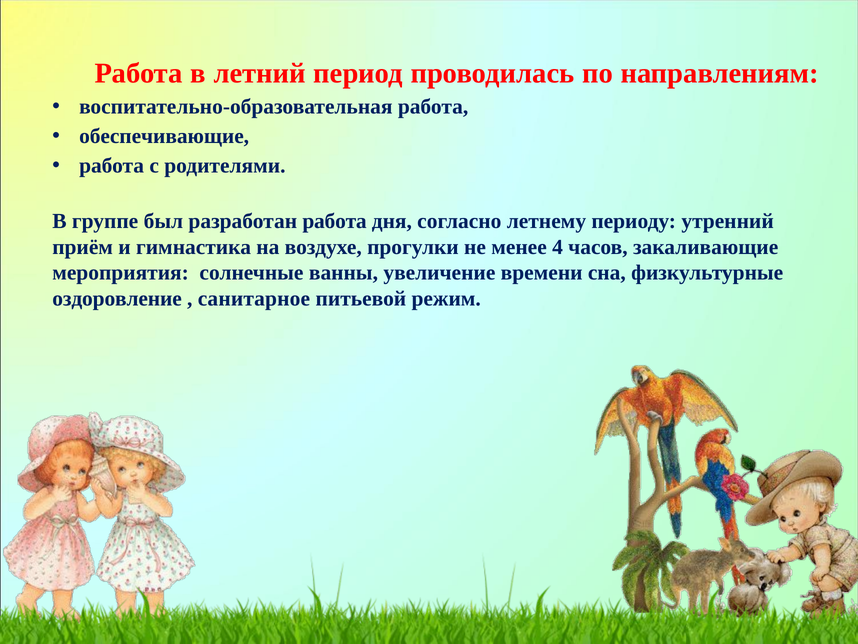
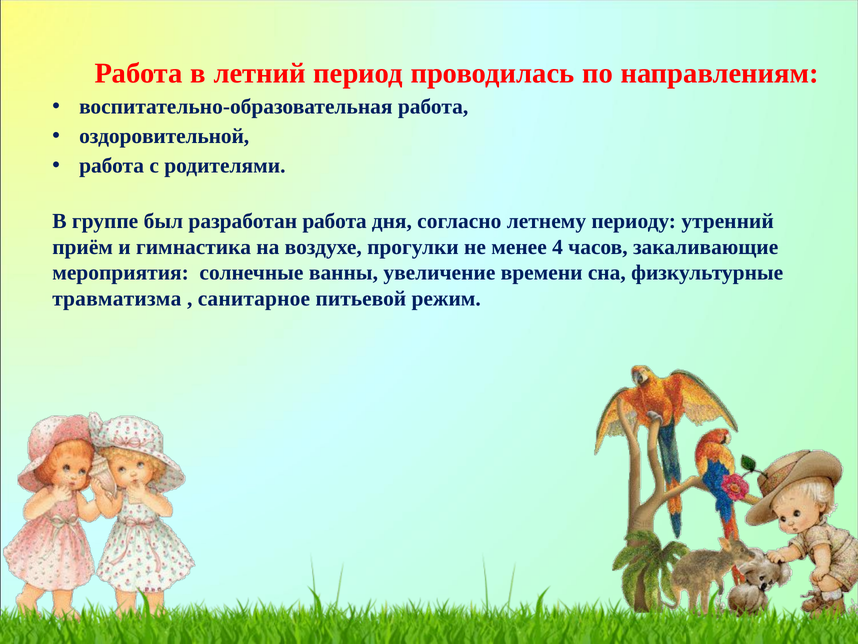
обеспечивающие: обеспечивающие -> оздоровительной
оздоровление: оздоровление -> травматизма
